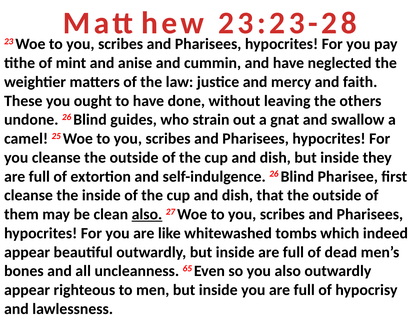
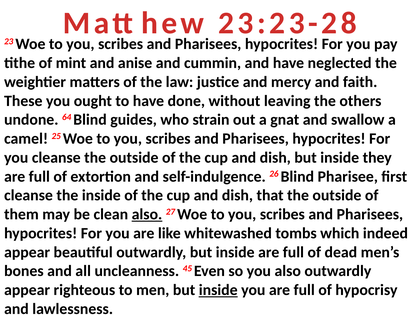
undone 26: 26 -> 64
65: 65 -> 45
inside at (218, 290) underline: none -> present
